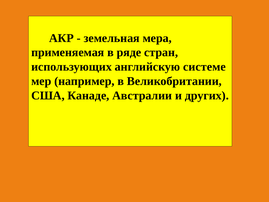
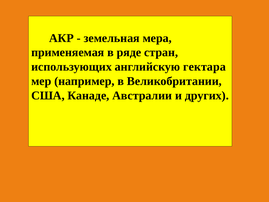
системе: системе -> гектара
